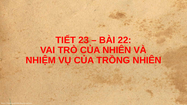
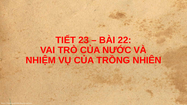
CỦA NHIÊN: NHIÊN -> NƯỚC
